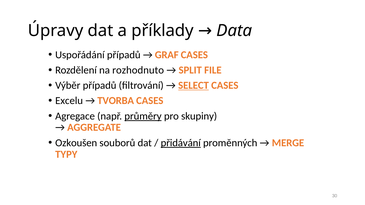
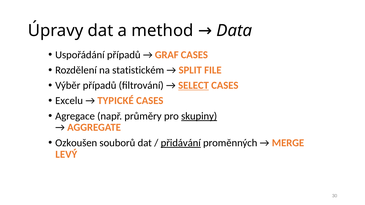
příklady: příklady -> method
rozhodnuto: rozhodnuto -> statistickém
TVORBA: TVORBA -> TYPICKÉ
průměry underline: present -> none
skupiny underline: none -> present
TYPY: TYPY -> LEVÝ
